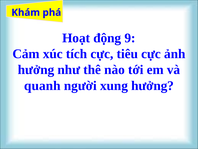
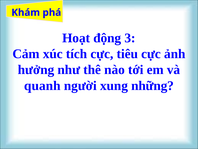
9: 9 -> 3
xung hưởng: hưởng -> những
